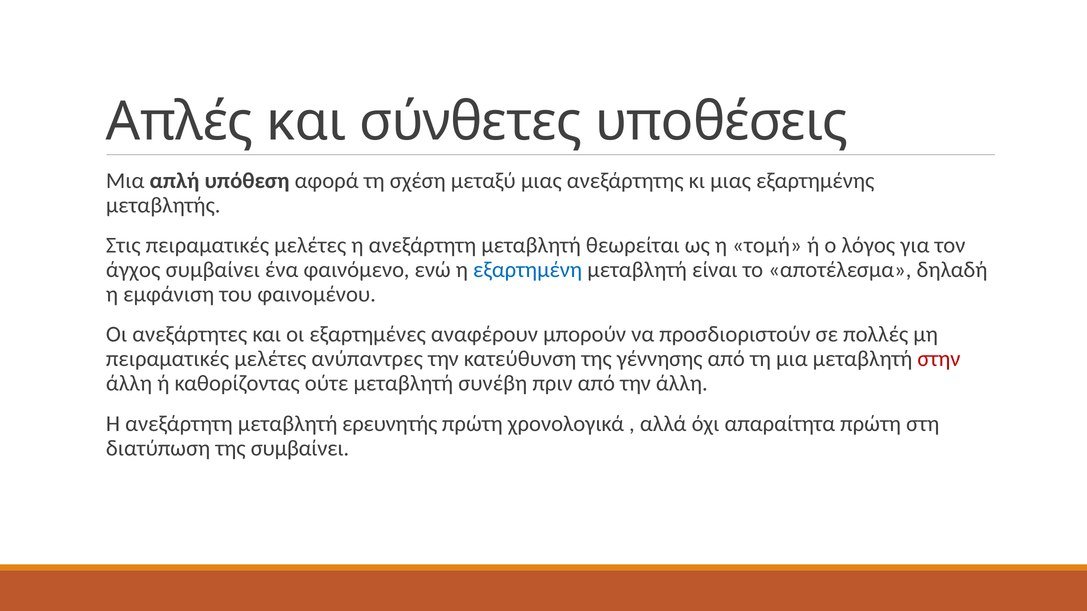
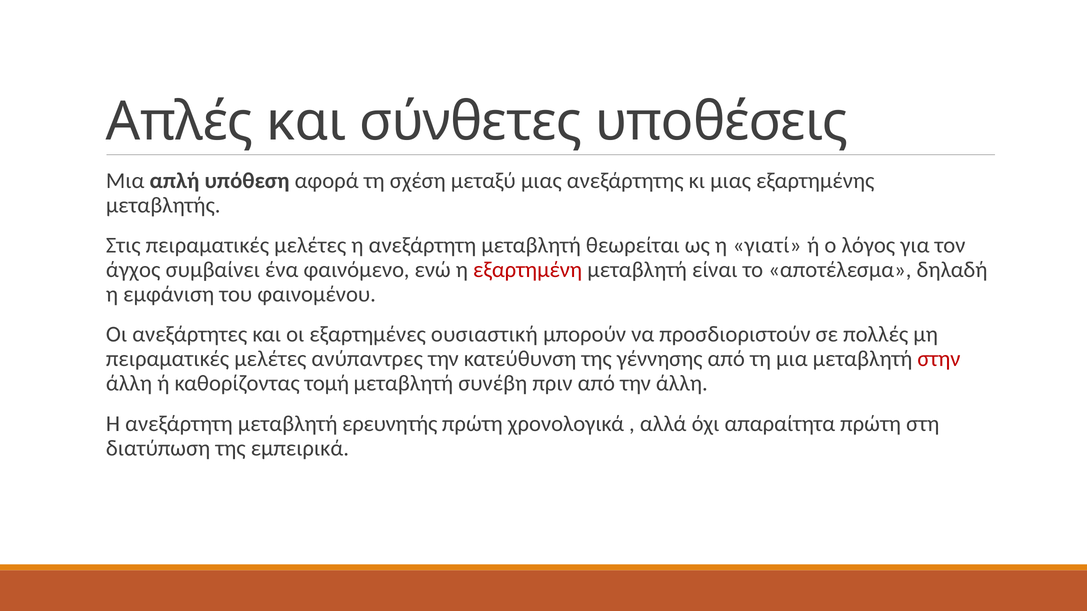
τομή: τομή -> γιατί
εξαρτημένη colour: blue -> red
αναφέρουν: αναφέρουν -> ουσιαστική
ούτε: ούτε -> τομή
της συμβαίνει: συμβαίνει -> εμπειρικά
